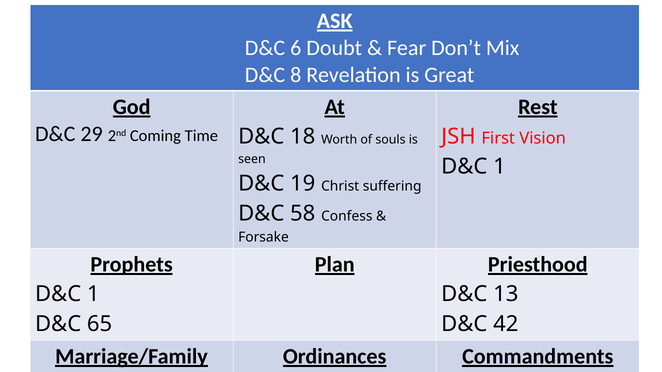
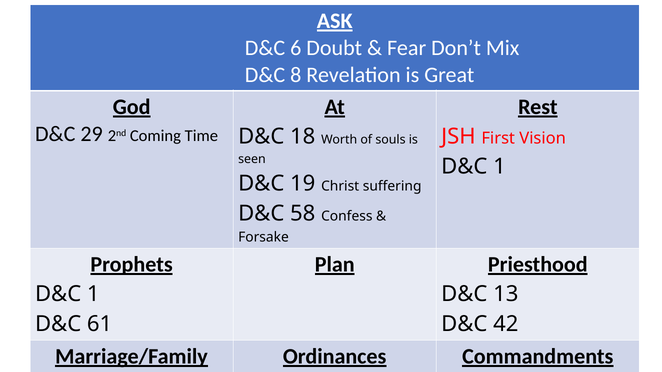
65: 65 -> 61
